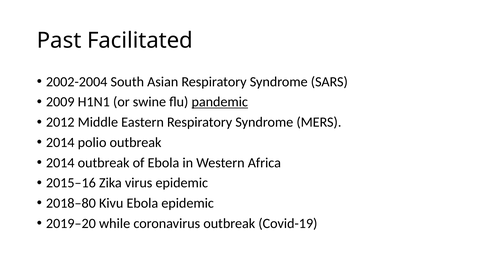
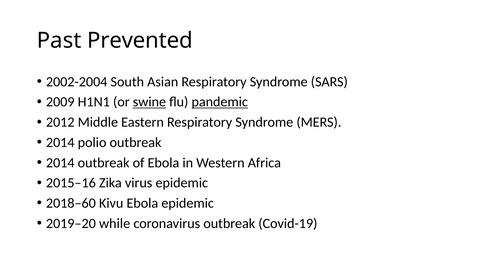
Facilitated: Facilitated -> Prevented
swine underline: none -> present
2018–80: 2018–80 -> 2018–60
